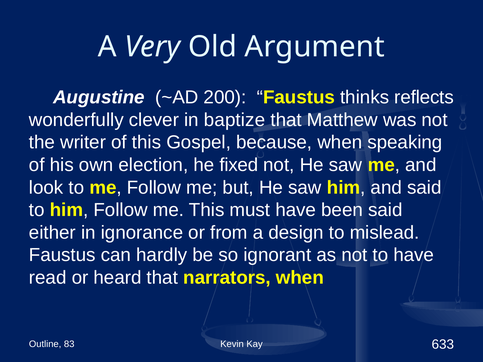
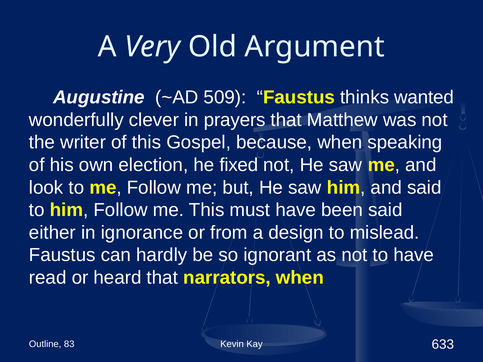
200: 200 -> 509
reflects: reflects -> wanted
baptize: baptize -> prayers
